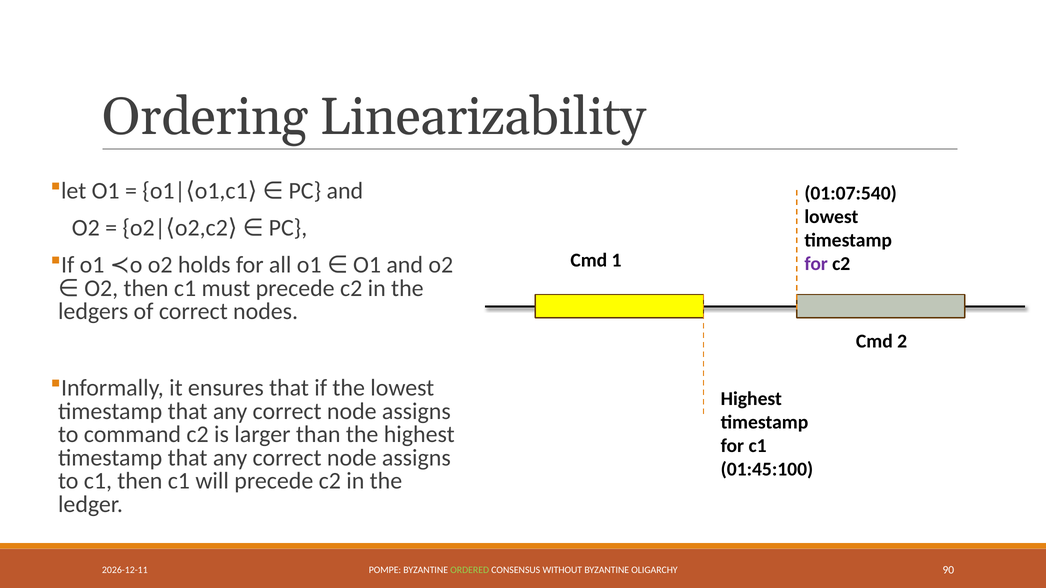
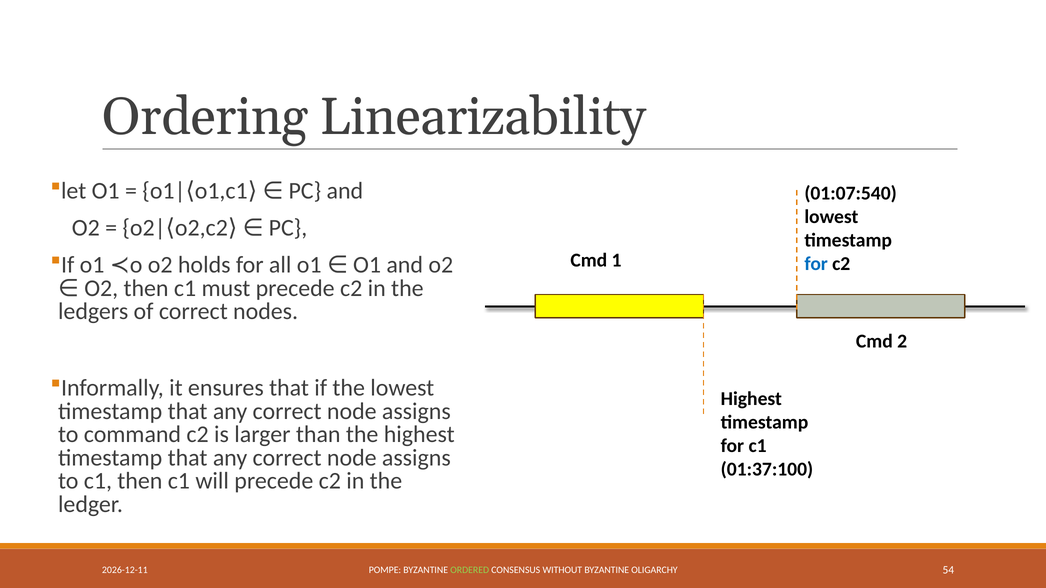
for at (816, 264) colour: purple -> blue
01:45:100: 01:45:100 -> 01:37:100
90: 90 -> 54
